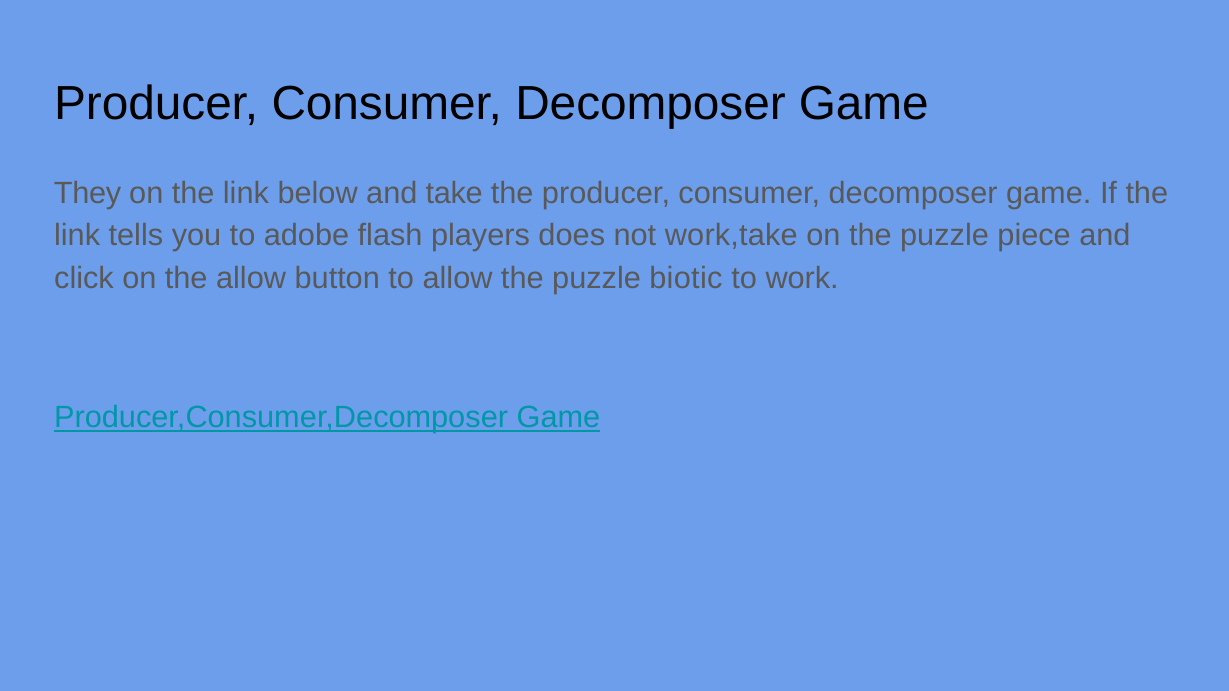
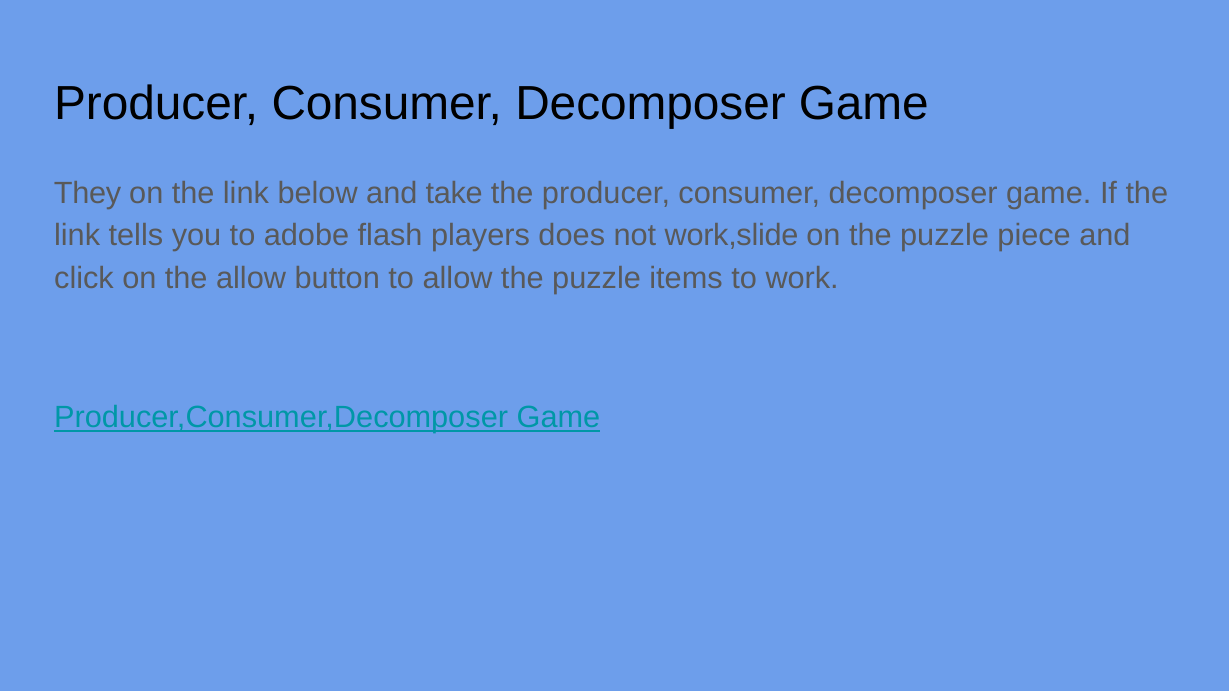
work,take: work,take -> work,slide
biotic: biotic -> items
